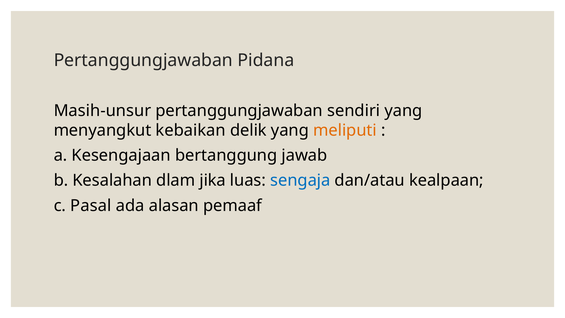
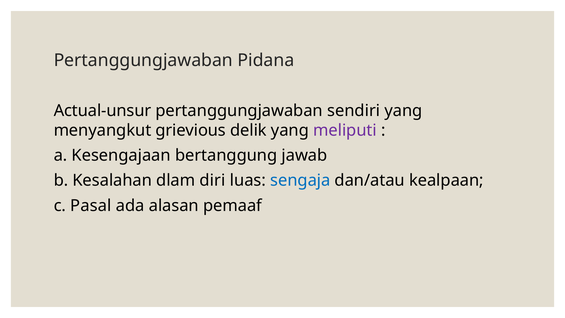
Masih-unsur: Masih-unsur -> Actual-unsur
kebaikan: kebaikan -> grievious
meliputi colour: orange -> purple
jika: jika -> diri
